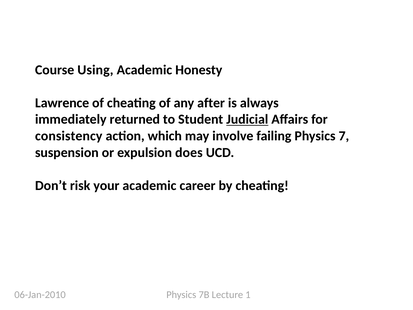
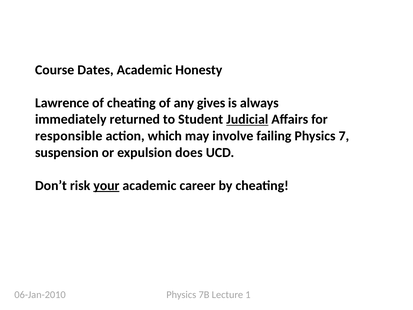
Using: Using -> Dates
after: after -> gives
consistency: consistency -> responsible
your underline: none -> present
